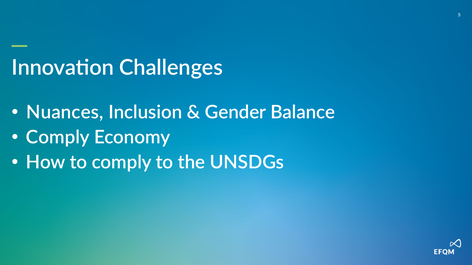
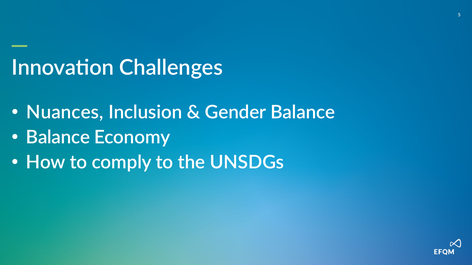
Comply at (58, 138): Comply -> Balance
